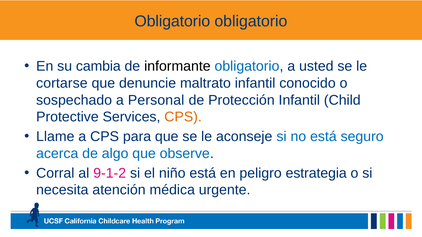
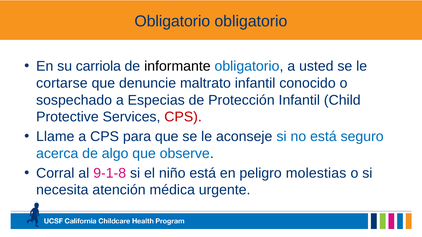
cambia: cambia -> carriola
Personal: Personal -> Especias
CPS at (183, 117) colour: orange -> red
9-1-2: 9-1-2 -> 9-1-8
estrategia: estrategia -> molestias
